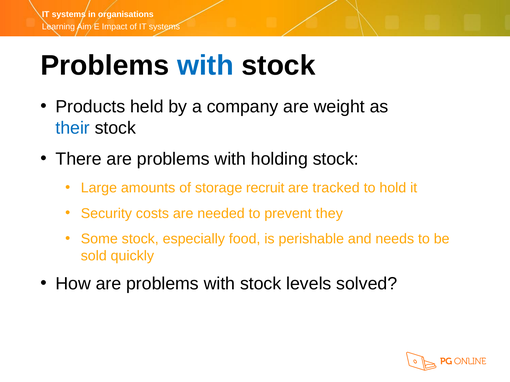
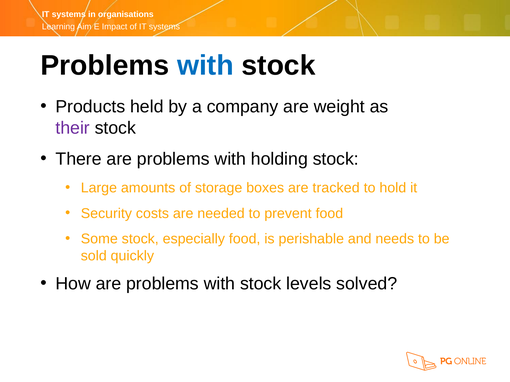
their colour: blue -> purple
recruit: recruit -> boxes
prevent they: they -> food
